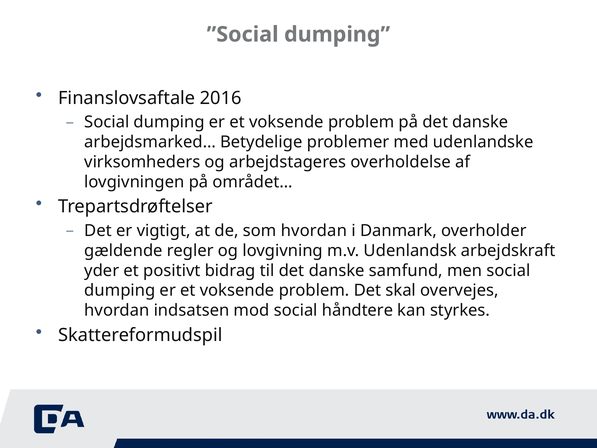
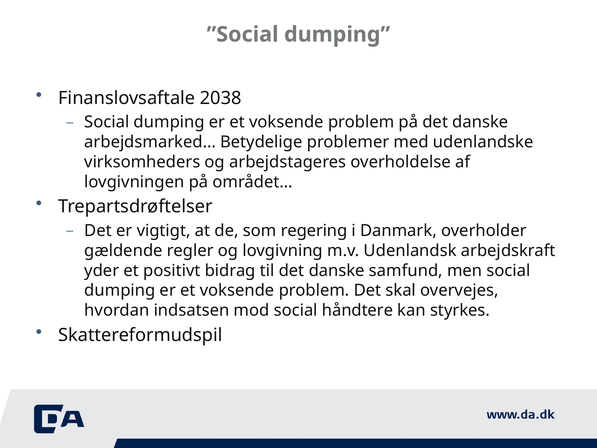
2016: 2016 -> 2038
som hvordan: hvordan -> regering
